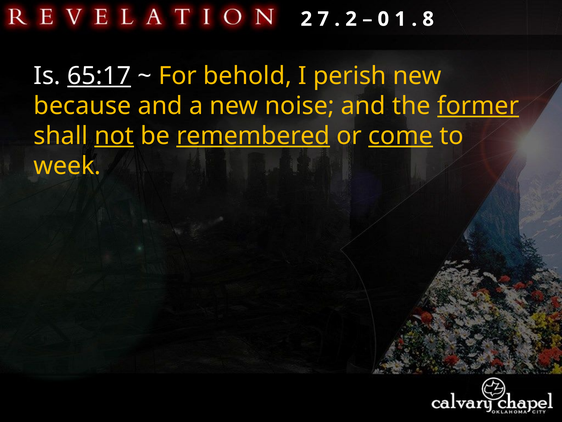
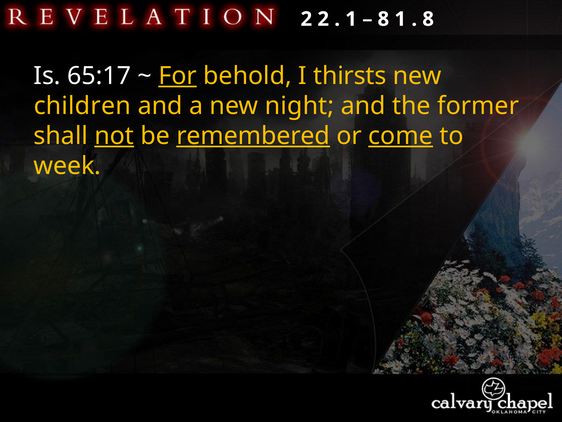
2 7: 7 -> 2
2 at (351, 19): 2 -> 1
0 at (383, 19): 0 -> 8
65:17 underline: present -> none
For underline: none -> present
perish: perish -> thirsts
because: because -> children
noise: noise -> night
former underline: present -> none
